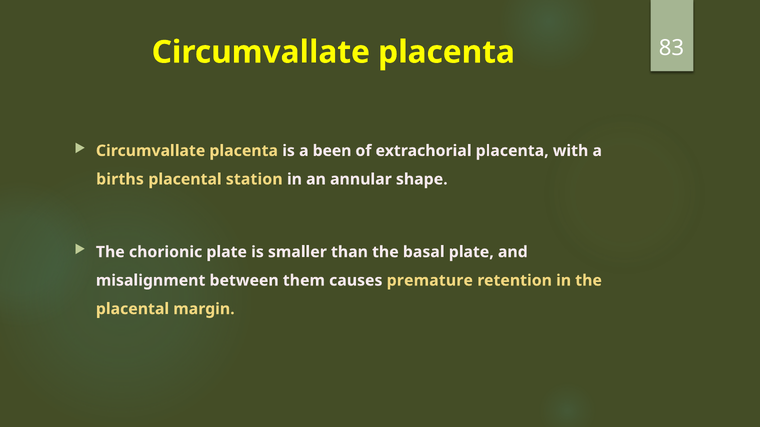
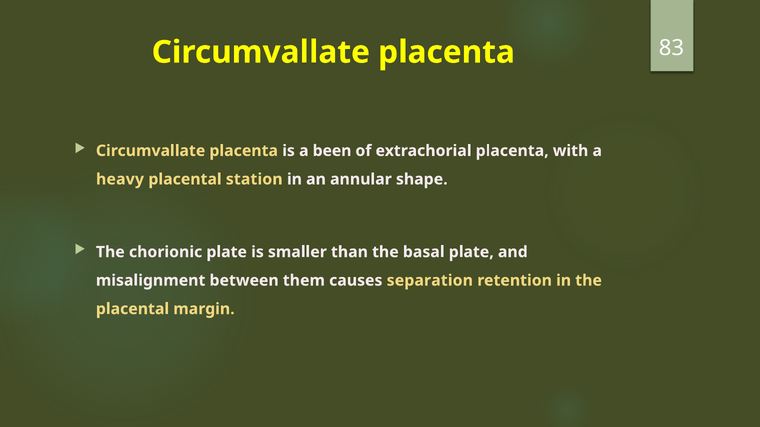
births: births -> heavy
premature: premature -> separation
